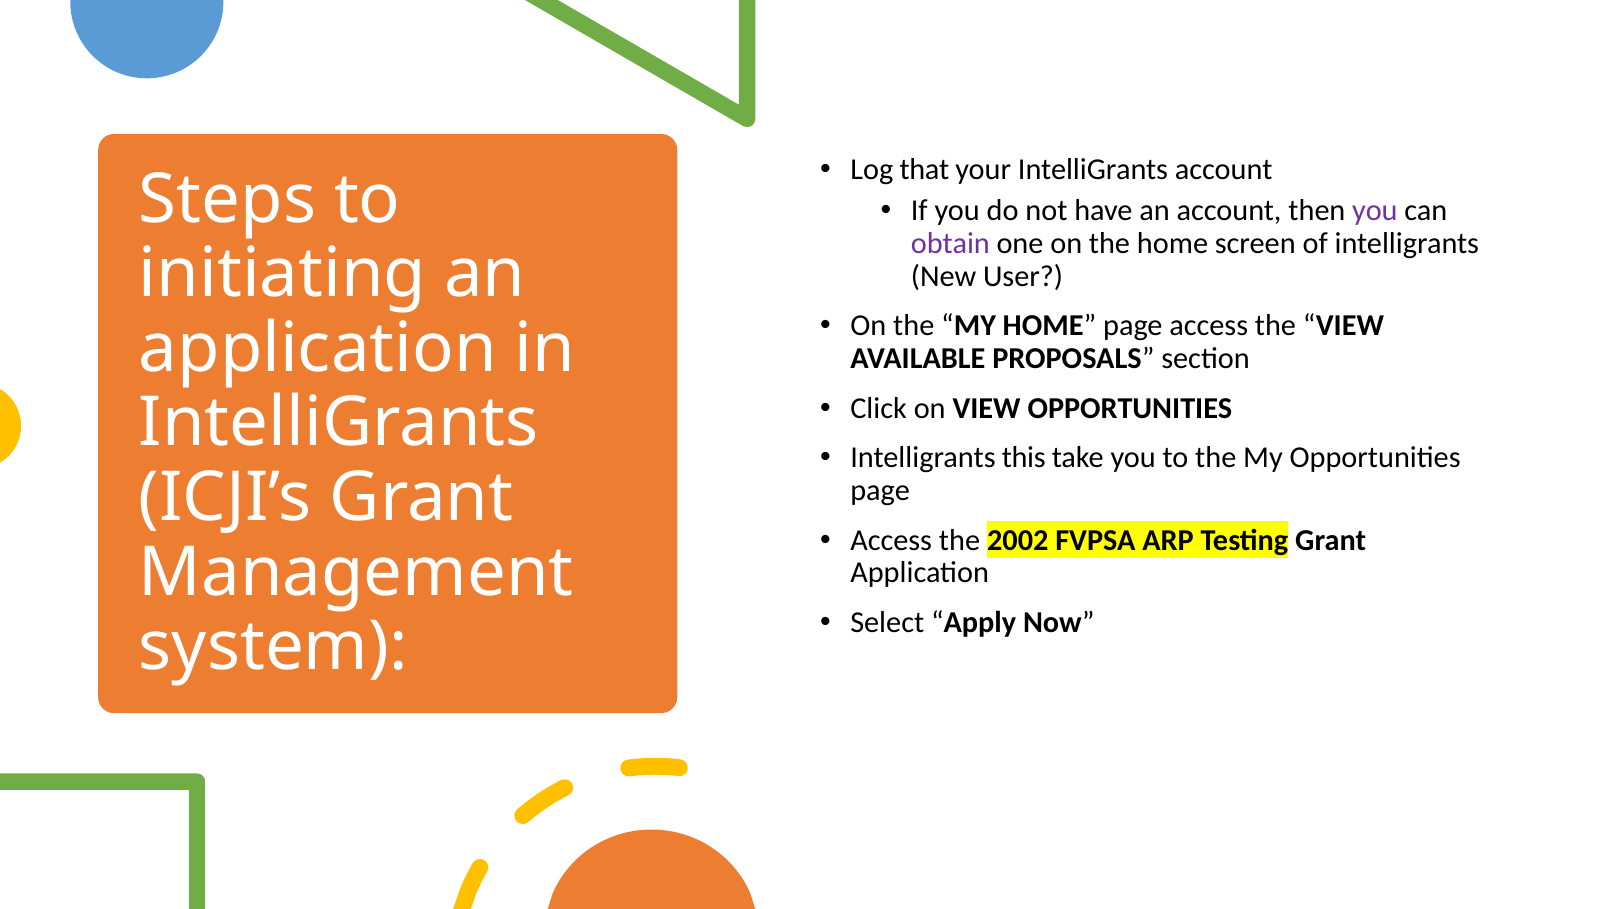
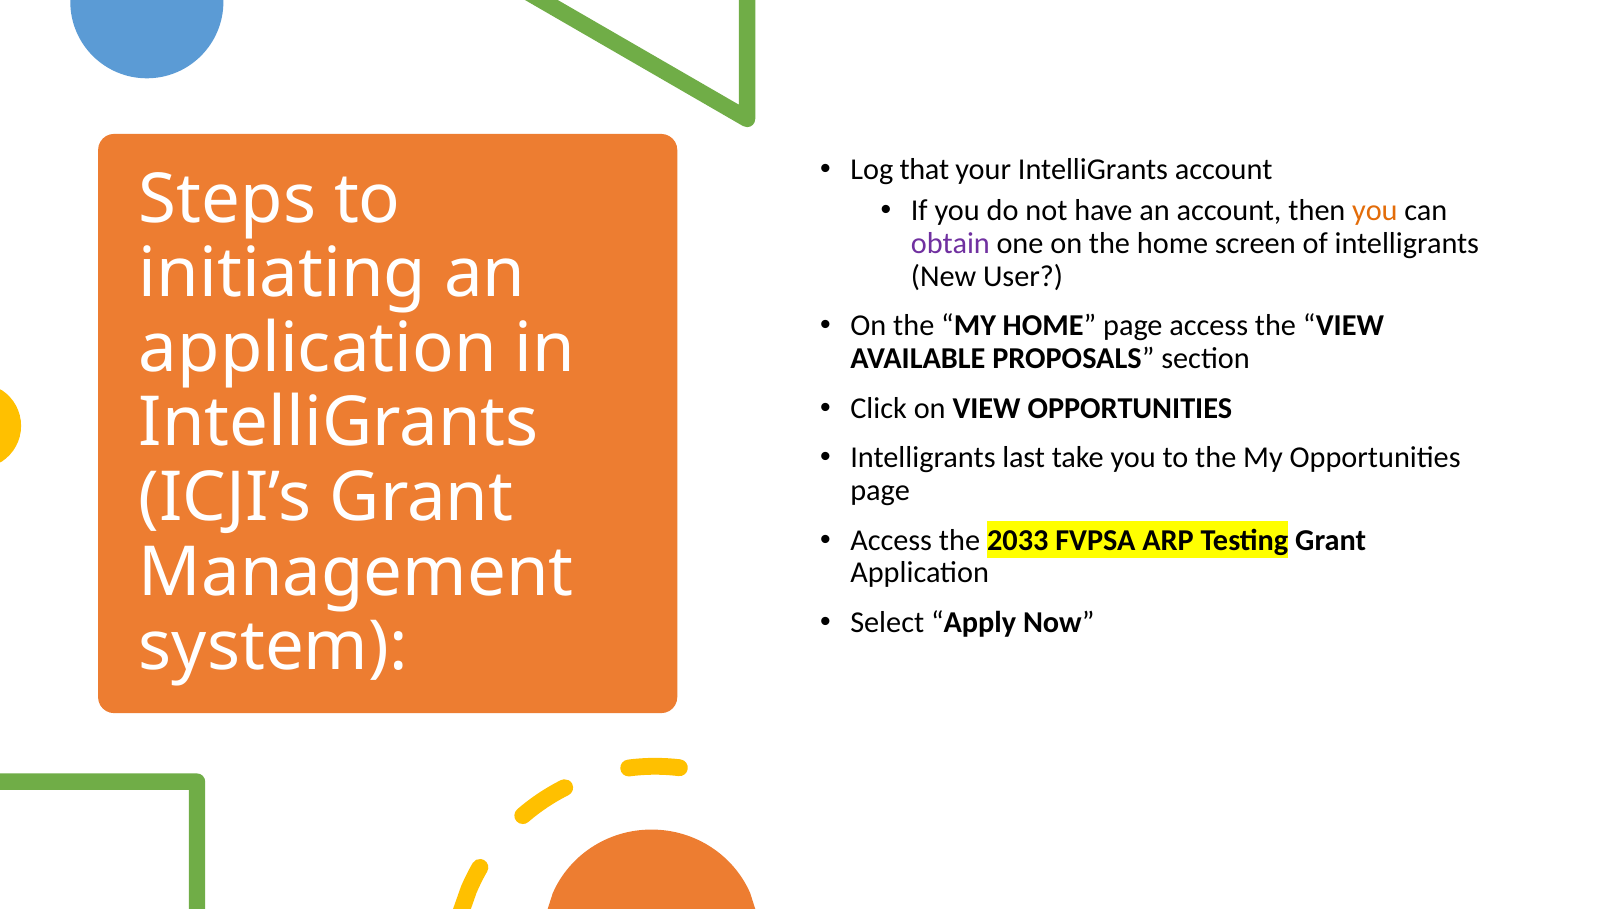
you at (1375, 211) colour: purple -> orange
this: this -> last
2002: 2002 -> 2033
